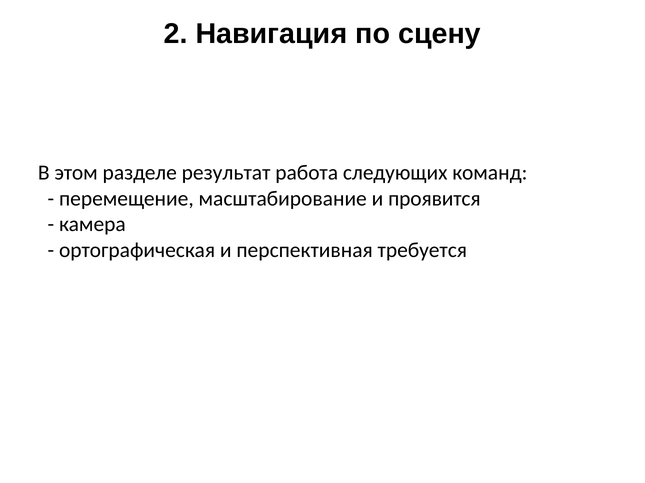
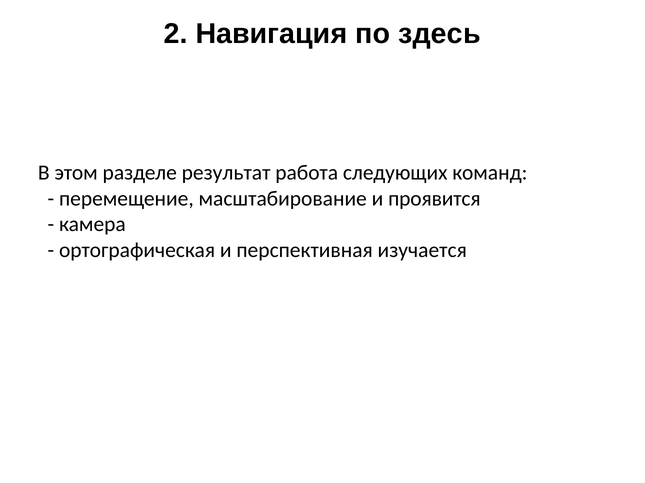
сцену: сцену -> здесь
требуется: требуется -> изучается
